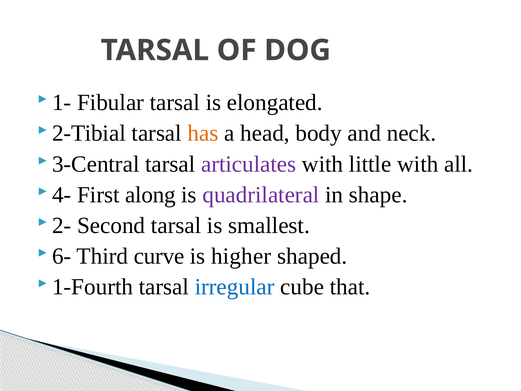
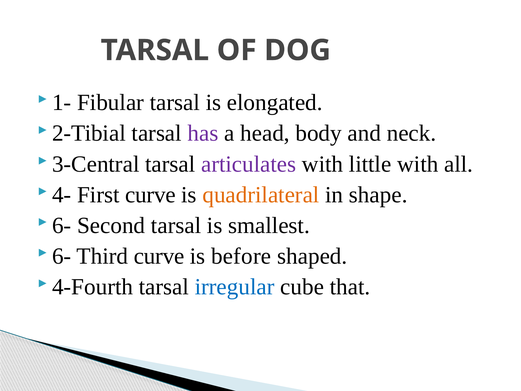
has colour: orange -> purple
First along: along -> curve
quadrilateral colour: purple -> orange
2- at (62, 225): 2- -> 6-
higher: higher -> before
1-Fourth: 1-Fourth -> 4-Fourth
